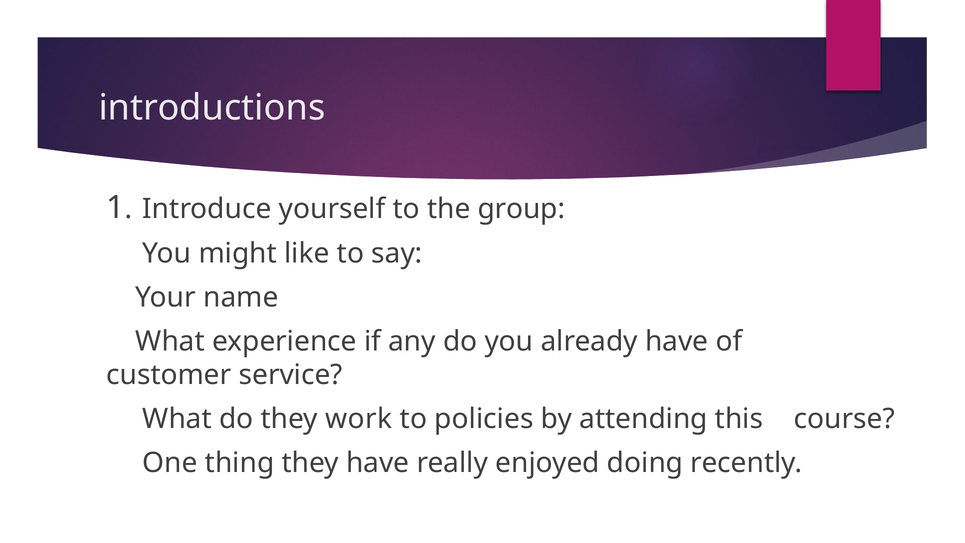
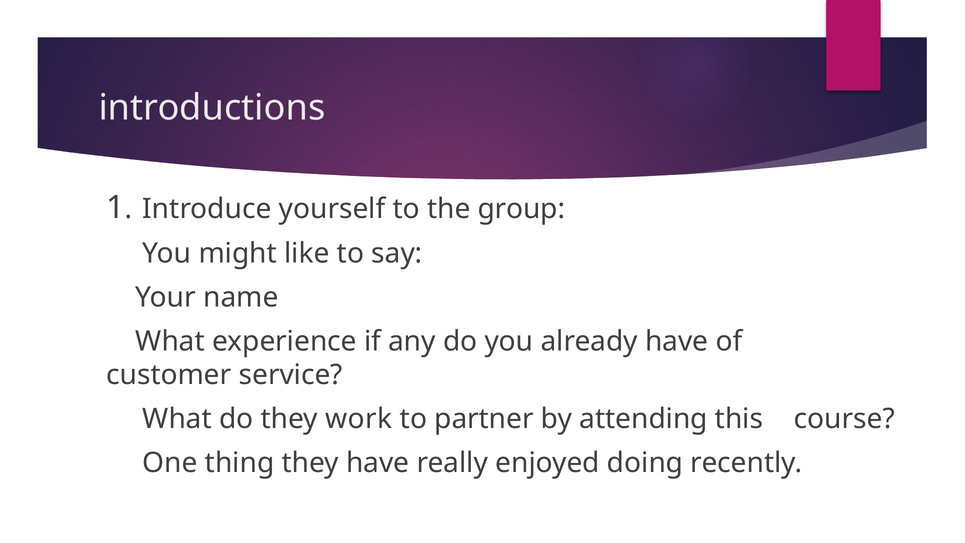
policies: policies -> partner
